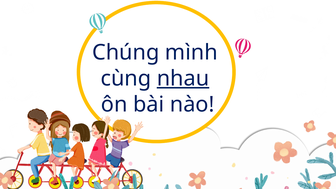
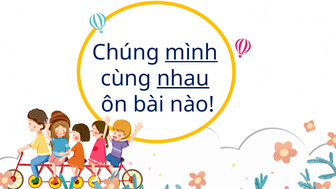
mình underline: none -> present
